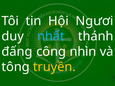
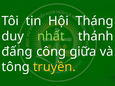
Ngươi: Ngươi -> Tháng
nhất colour: light blue -> light green
nhìn: nhìn -> giữa
